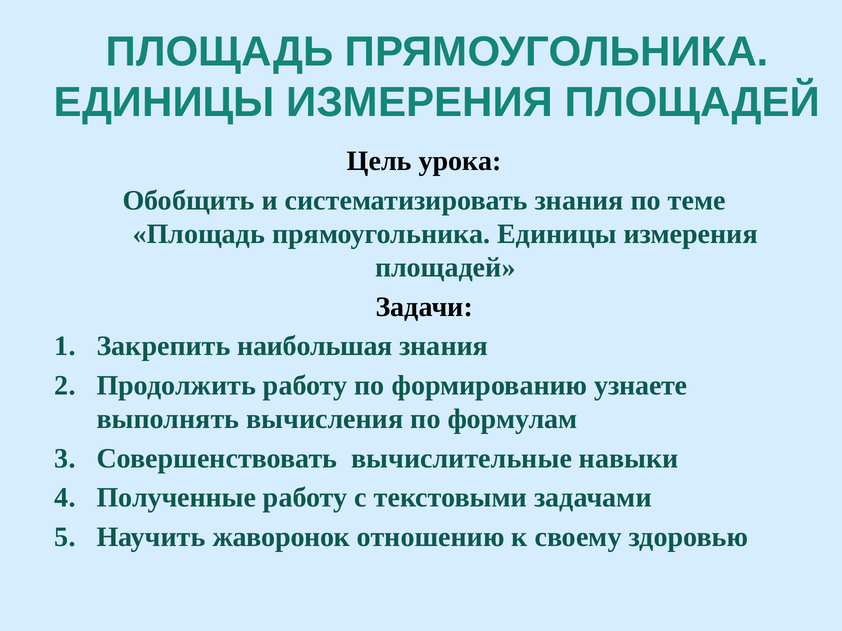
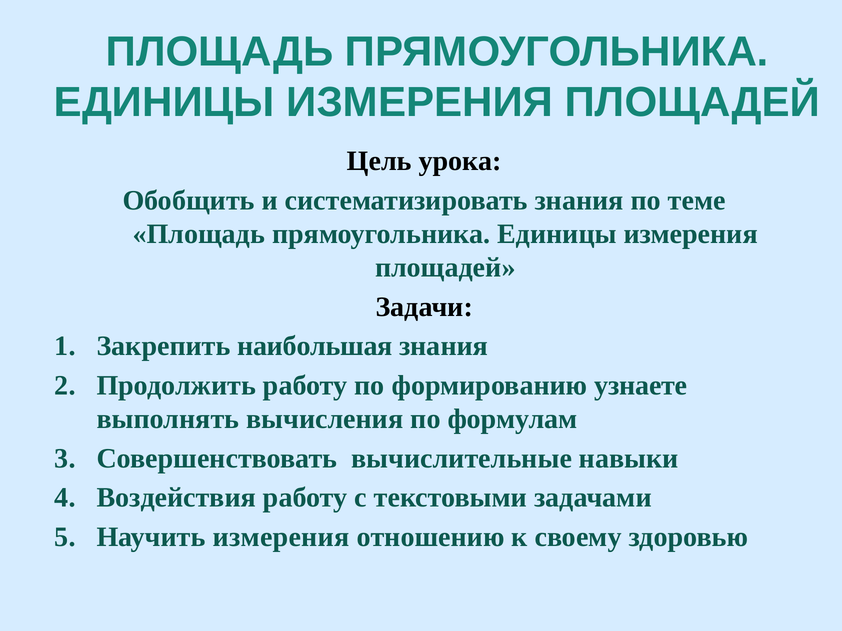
Полученные: Полученные -> Воздействия
Научить жаворонок: жаворонок -> измерения
